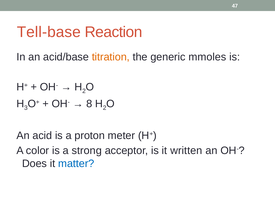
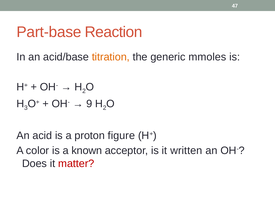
Tell-base: Tell-base -> Part-base
8: 8 -> 9
meter: meter -> figure
strong: strong -> known
matter colour: blue -> red
